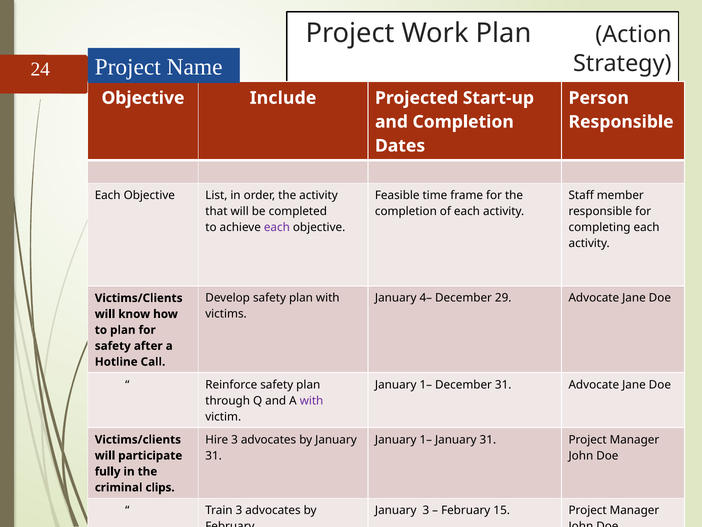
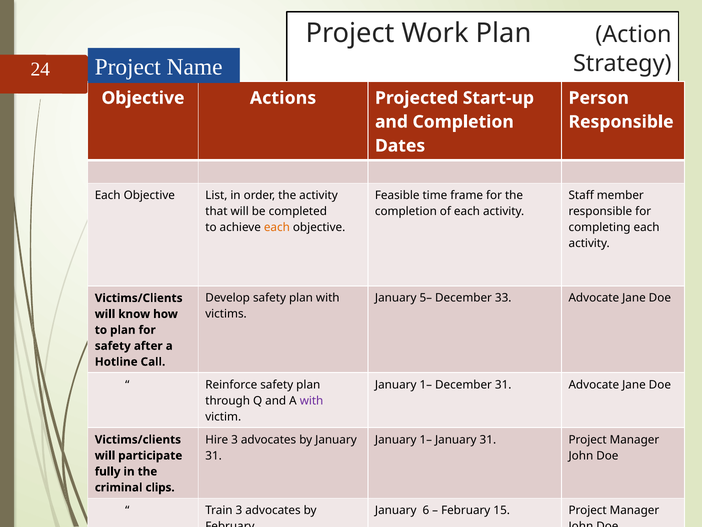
Include: Include -> Actions
each at (277, 227) colour: purple -> orange
4–: 4– -> 5–
29: 29 -> 33
January 3: 3 -> 6
